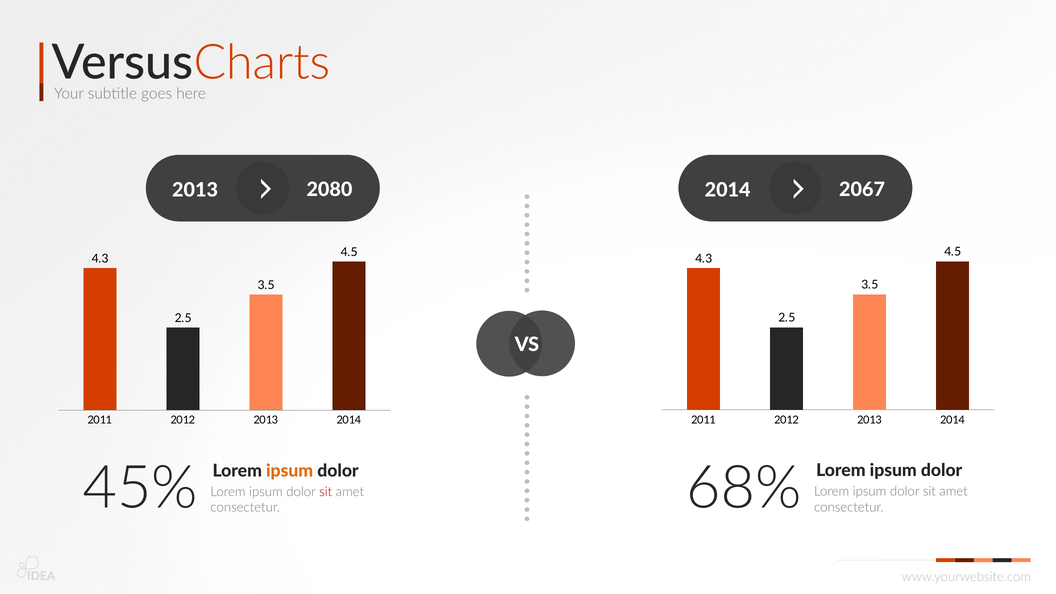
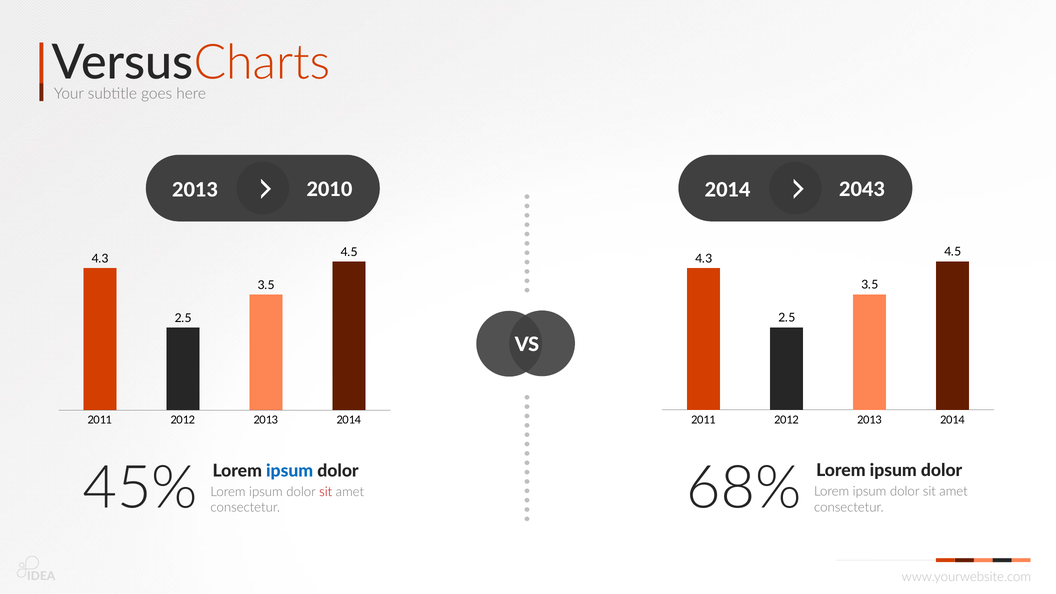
2080: 2080 -> 2010
2067: 2067 -> 2043
ipsum at (290, 471) colour: orange -> blue
